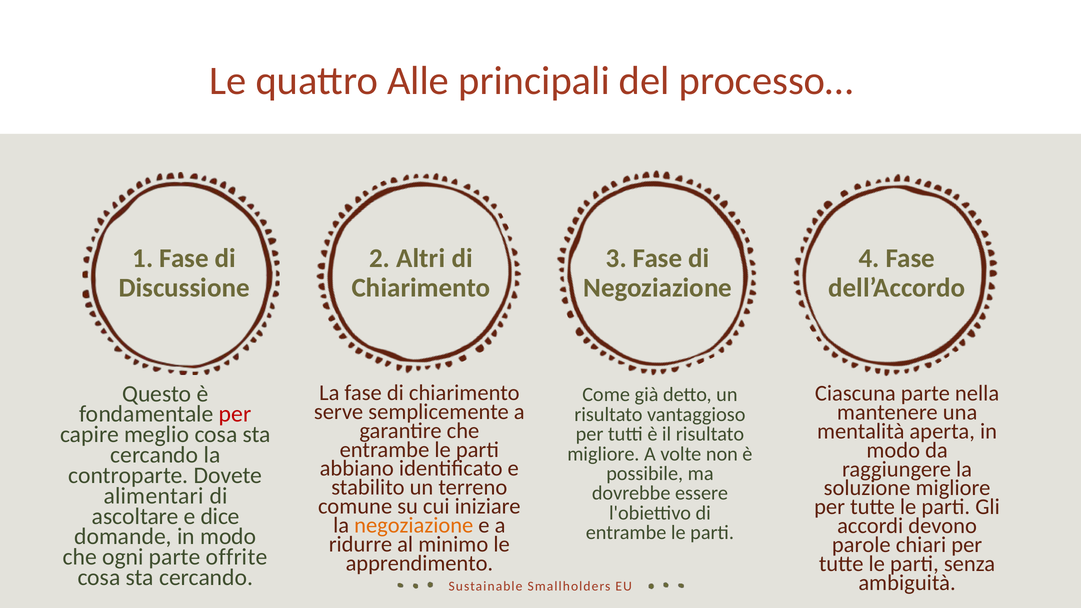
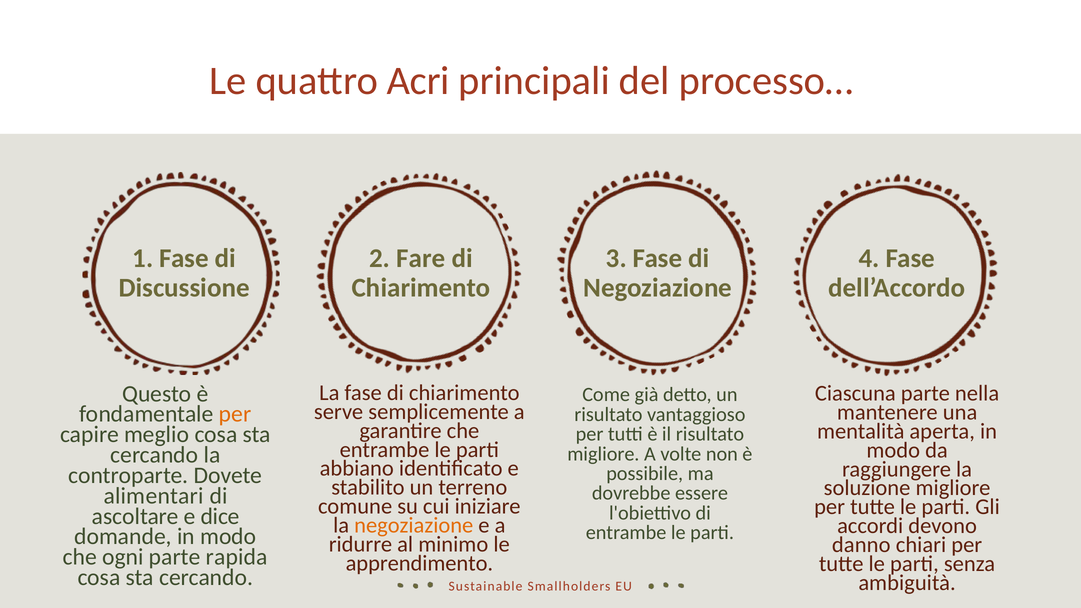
Alle: Alle -> Acri
Altri: Altri -> Fare
per at (235, 414) colour: red -> orange
parole: parole -> danno
offrite: offrite -> rapida
